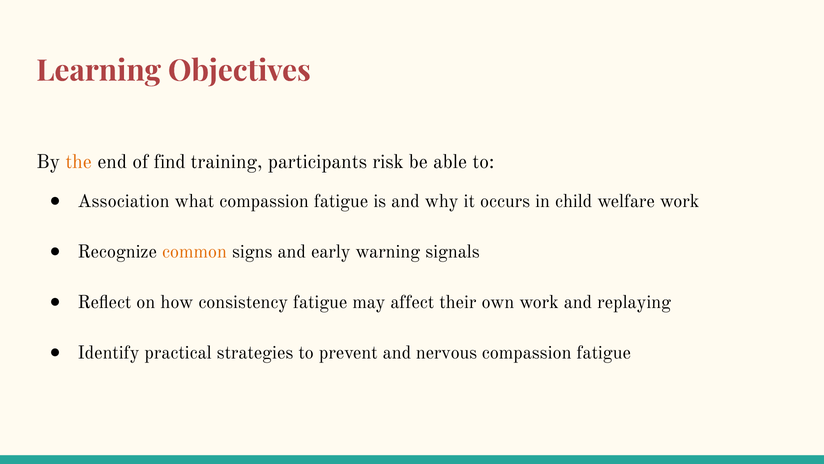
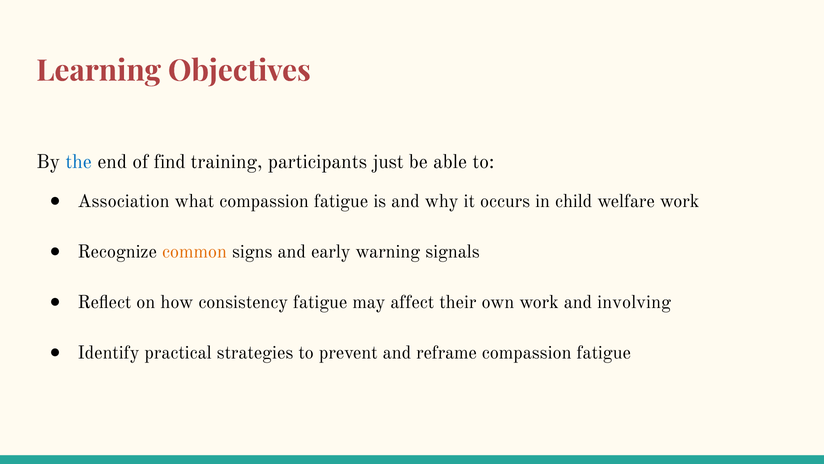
the colour: orange -> blue
risk: risk -> just
replaying: replaying -> involving
nervous: nervous -> reframe
